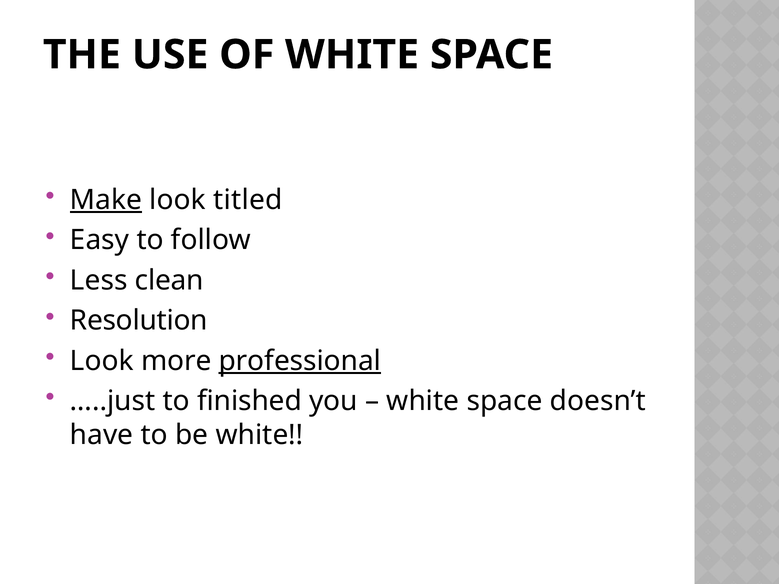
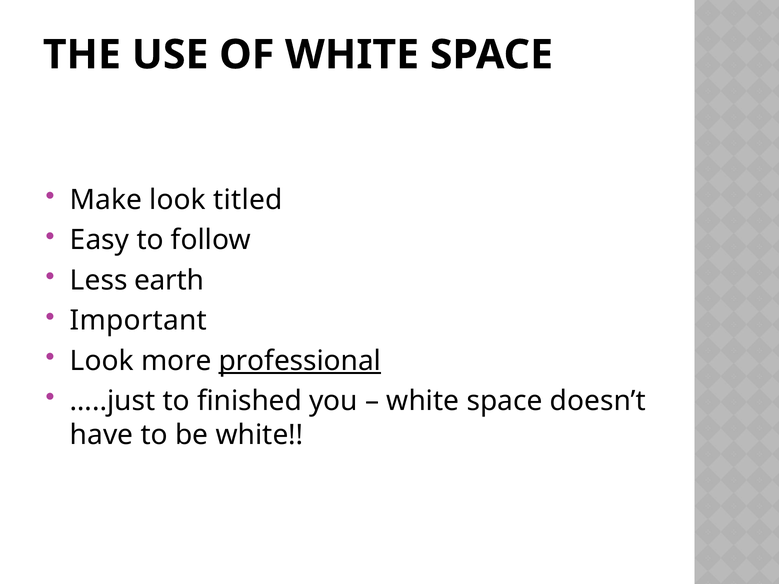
Make underline: present -> none
clean: clean -> earth
Resolution: Resolution -> Important
